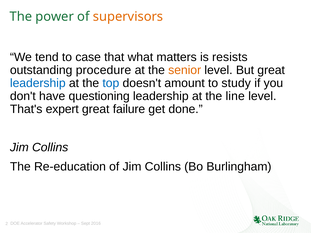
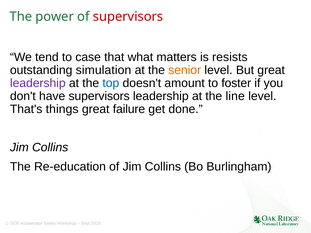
supervisors at (128, 17) colour: orange -> red
procedure: procedure -> simulation
leadership at (38, 83) colour: blue -> purple
study: study -> foster
have questioning: questioning -> supervisors
expert: expert -> things
